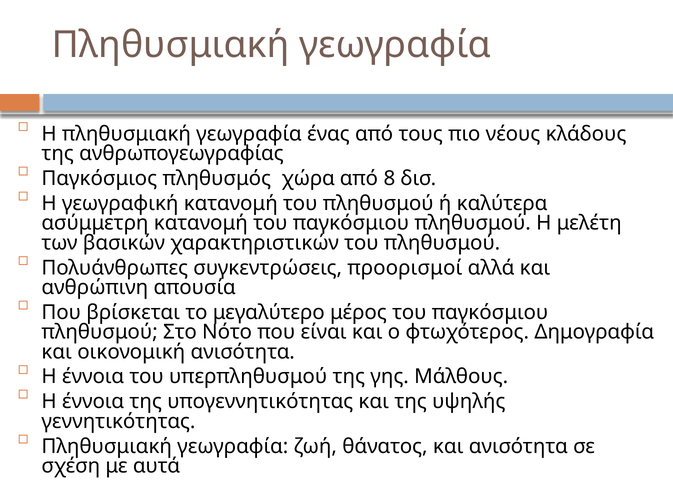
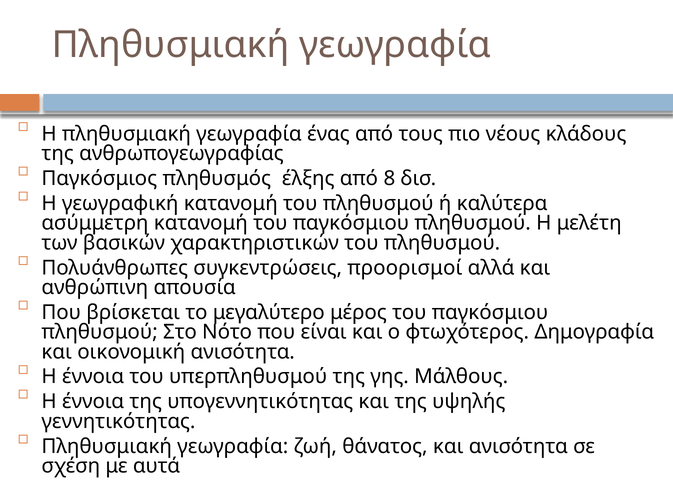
χώρα: χώρα -> έλξης
